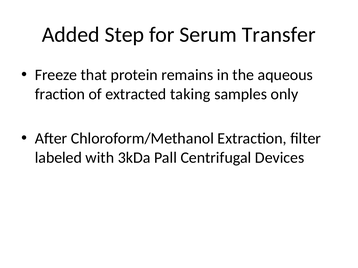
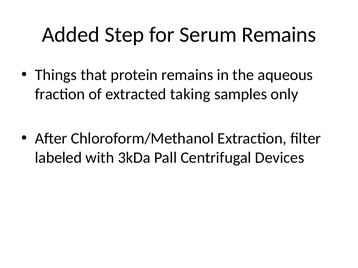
Serum Transfer: Transfer -> Remains
Freeze: Freeze -> Things
